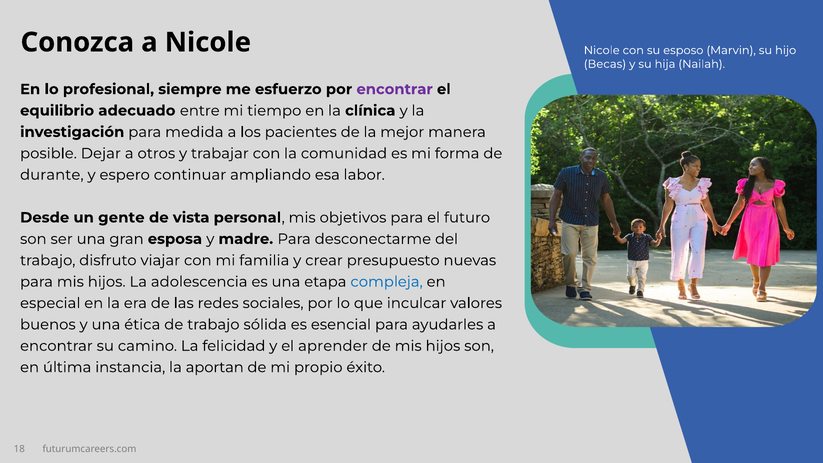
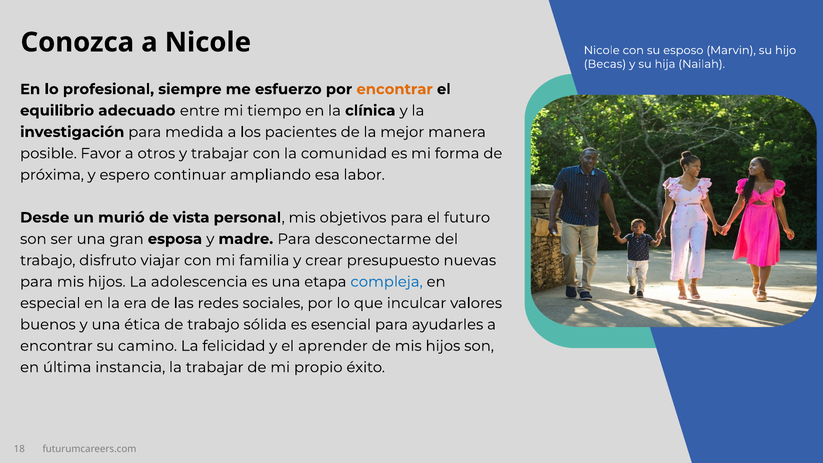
encontrar at (395, 89) colour: purple -> orange
Dejar: Dejar -> Favor
durante: durante -> próxima
gente: gente -> murió
la aportan: aportan -> trabajar
